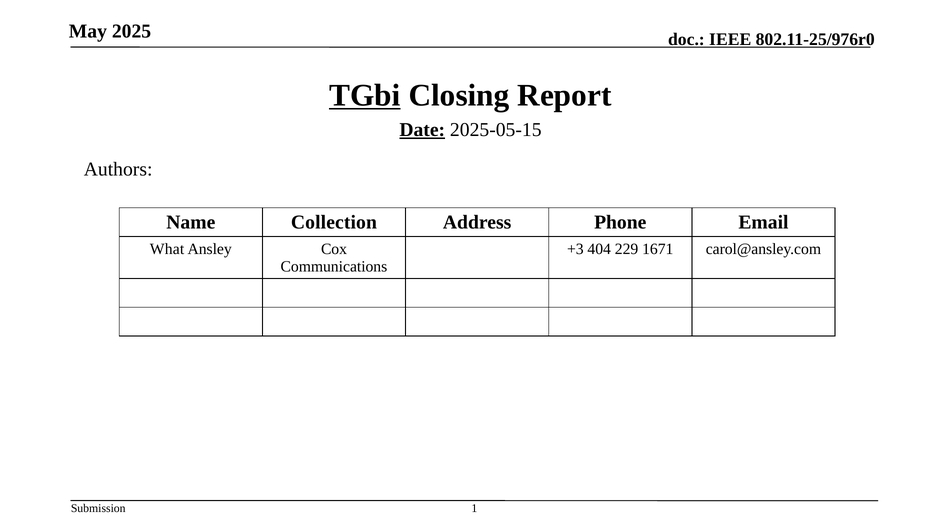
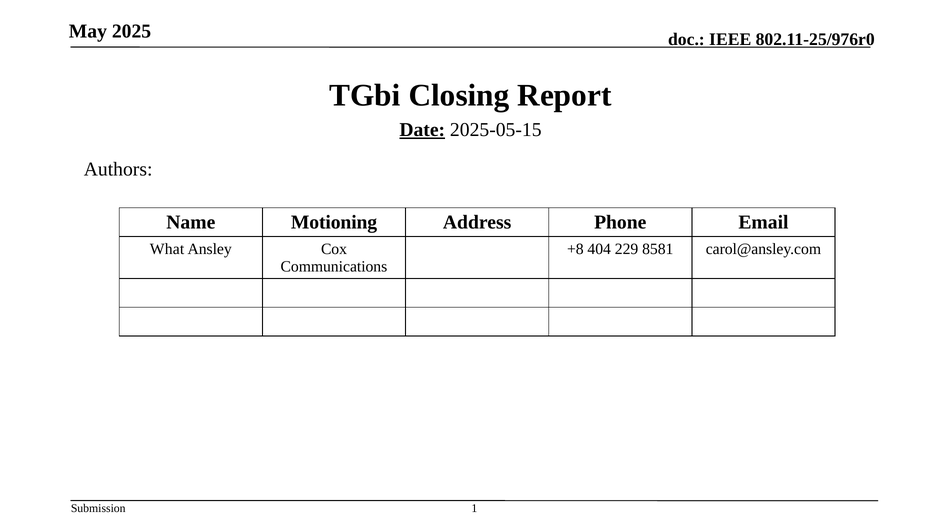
TGbi underline: present -> none
Collection: Collection -> Motioning
+3: +3 -> +8
1671: 1671 -> 8581
